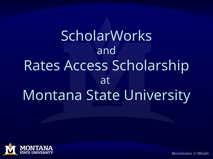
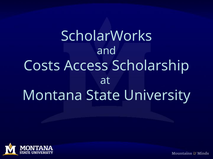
Rates: Rates -> Costs
